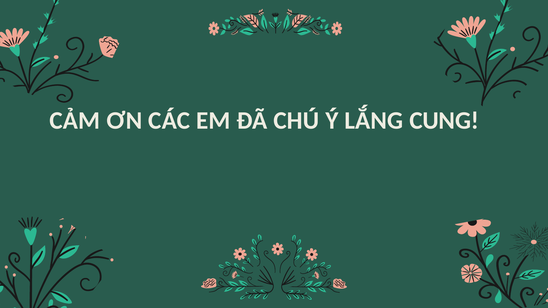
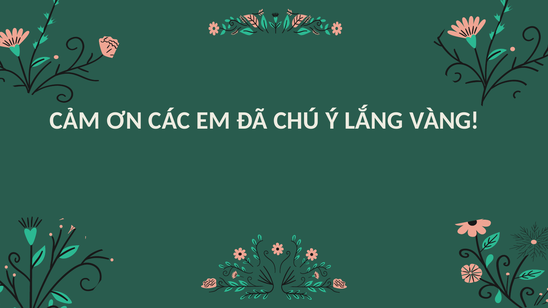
CUNG: CUNG -> VÀNG
